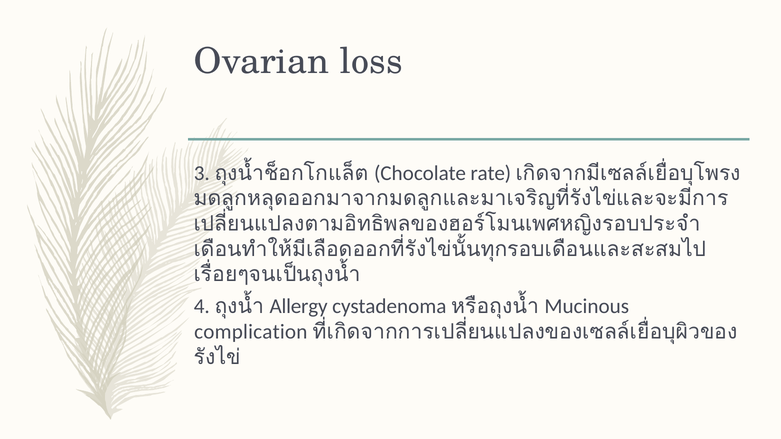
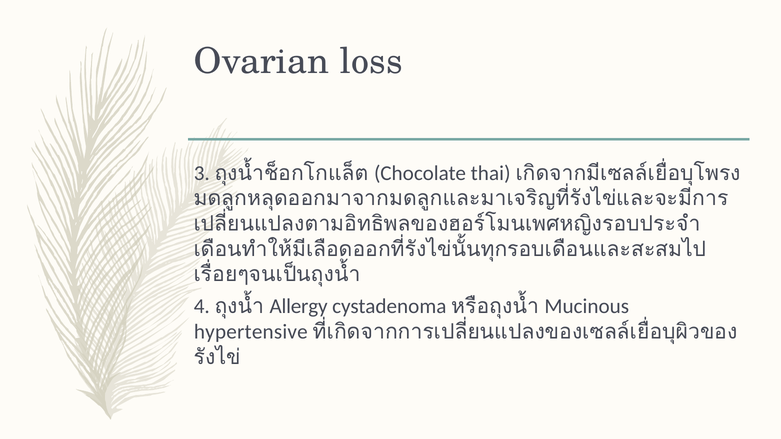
rate: rate -> thai
complication: complication -> hypertensive
